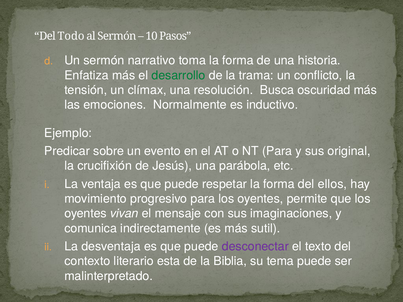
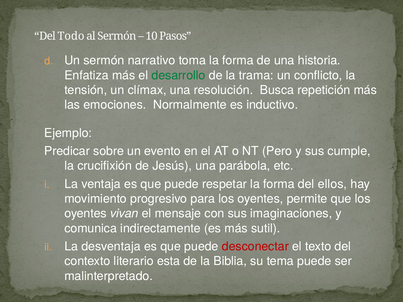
oscuridad: oscuridad -> repetición
NT Para: Para -> Pero
original: original -> cumple
desconectar colour: purple -> red
